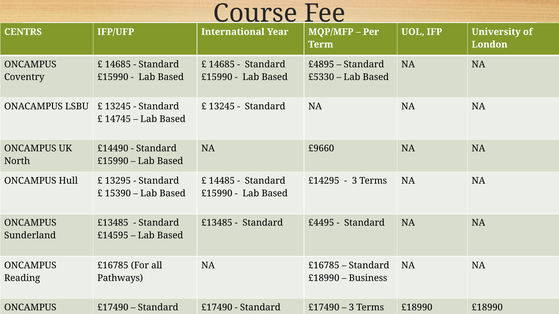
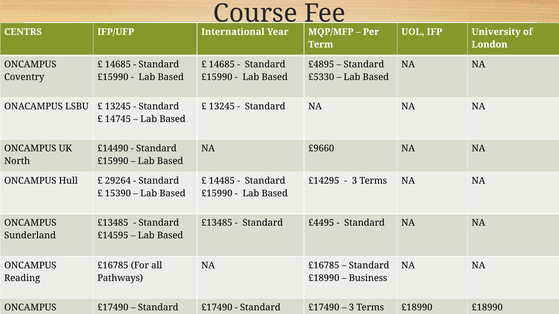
13295: 13295 -> 29264
